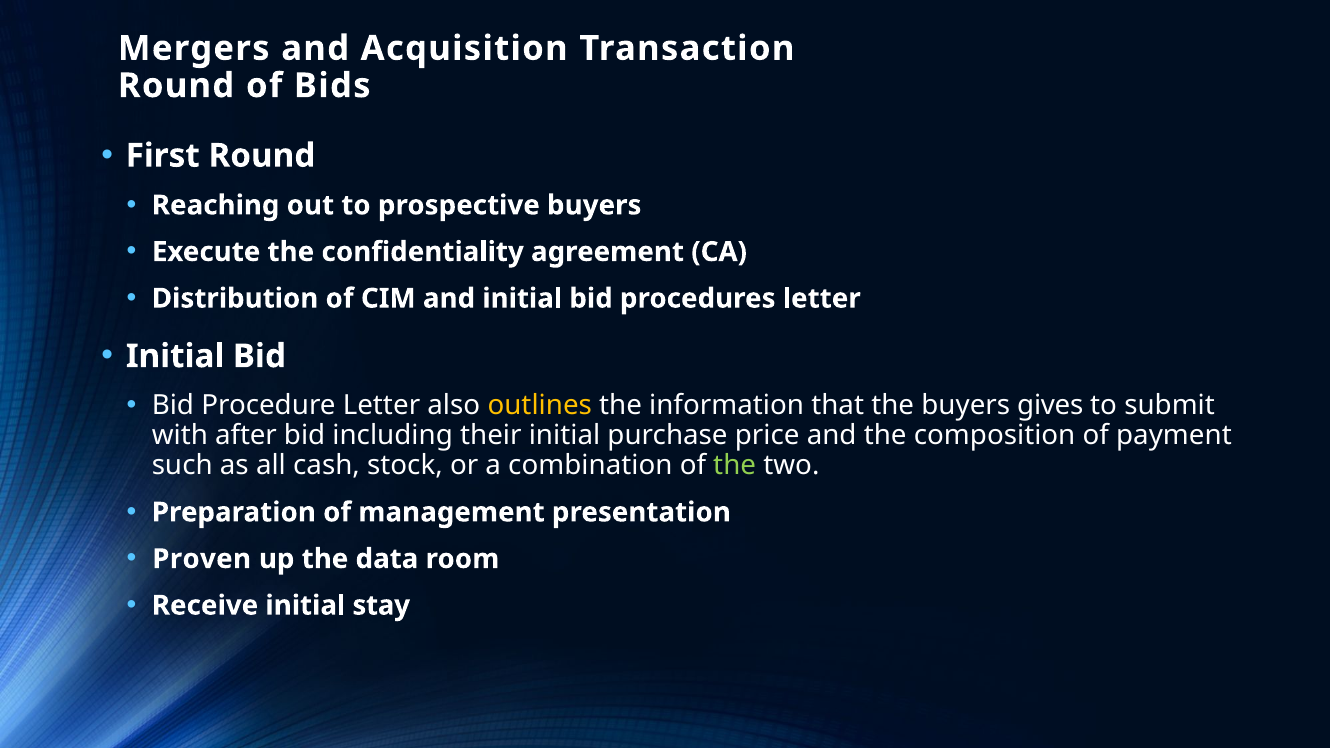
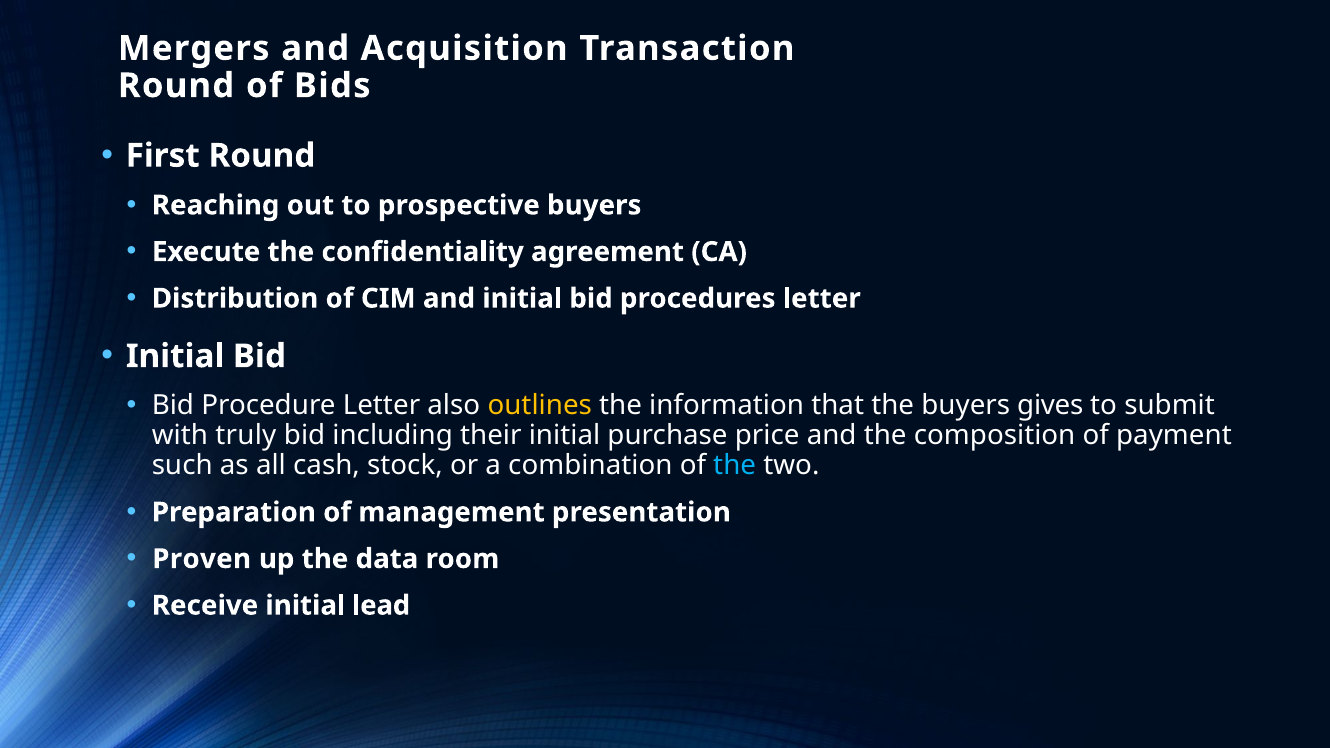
after: after -> truly
the at (735, 466) colour: light green -> light blue
stay: stay -> lead
